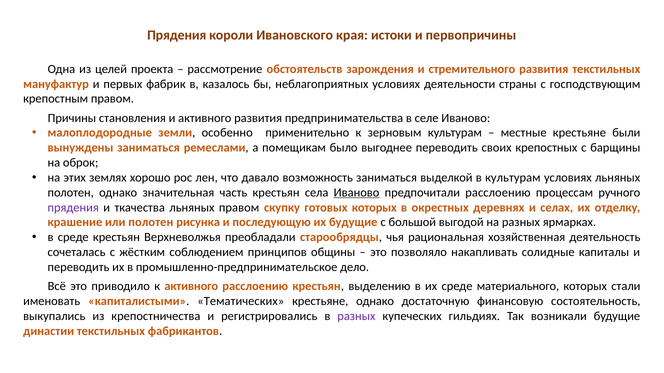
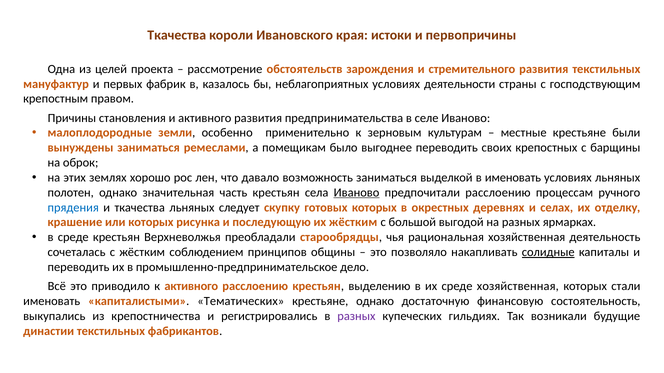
Прядения at (177, 35): Прядения -> Ткачества
в культурам: культурам -> именовать
прядения at (73, 208) colour: purple -> blue
льняных правом: правом -> следует
или полотен: полотен -> которых
их будущие: будущие -> жёстким
солидные underline: none -> present
среде материального: материального -> хозяйственная
